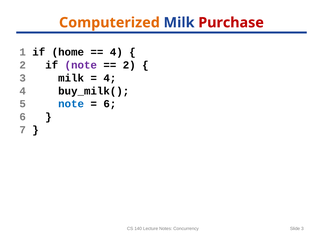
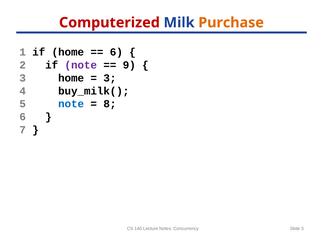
Computerized colour: orange -> red
Purchase colour: red -> orange
4 at (116, 52): 4 -> 6
2 at (129, 65): 2 -> 9
3 milk: milk -> home
4 at (110, 78): 4 -> 3
6 at (110, 104): 6 -> 8
